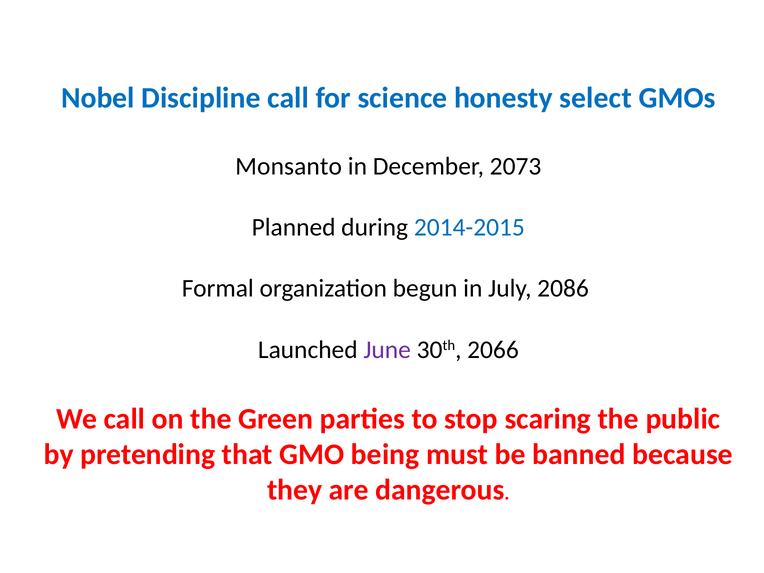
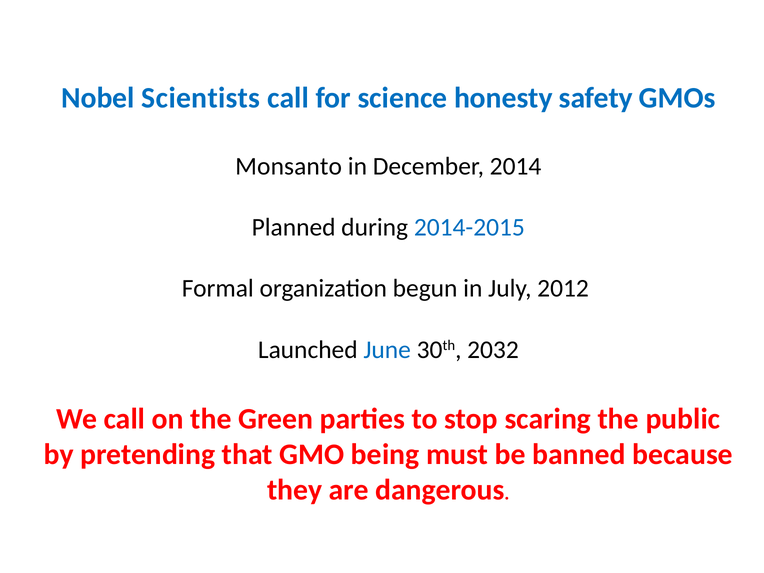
Discipline: Discipline -> Scientists
select: select -> safety
2073: 2073 -> 2014
2086: 2086 -> 2012
June colour: purple -> blue
2066: 2066 -> 2032
